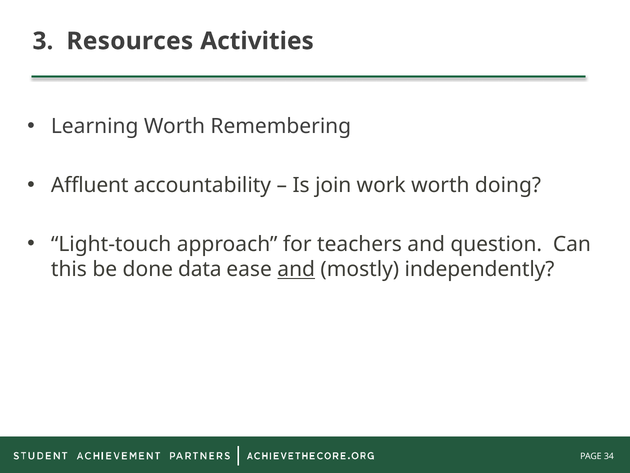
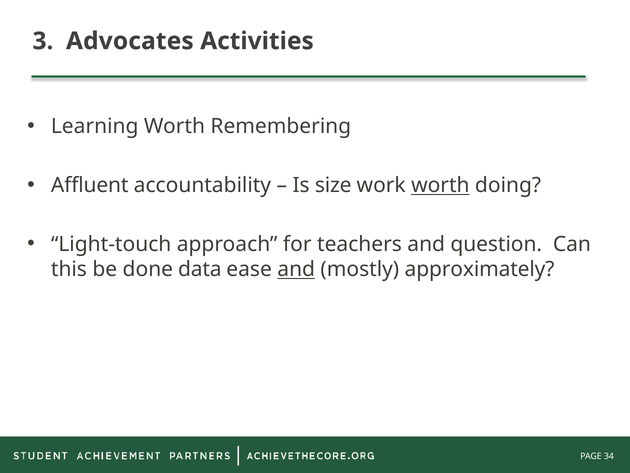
Resources: Resources -> Advocates
join: join -> size
worth at (440, 185) underline: none -> present
independently: independently -> approximately
